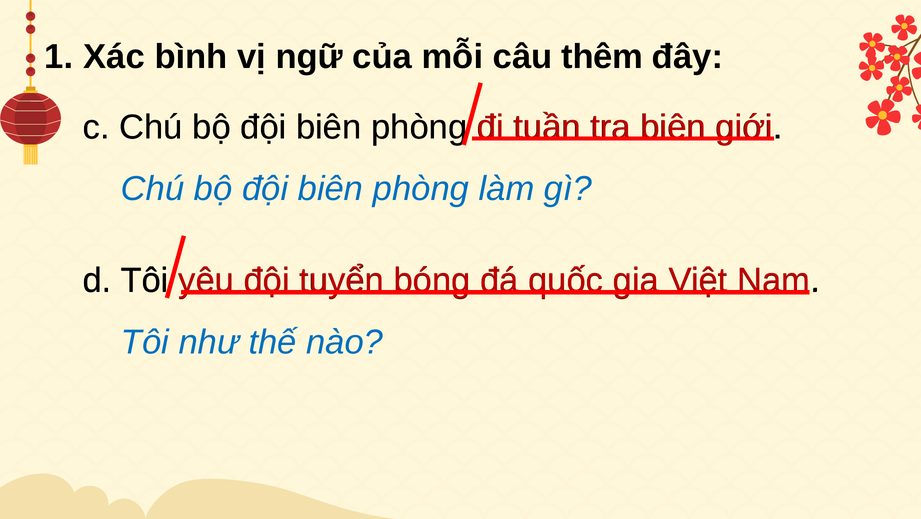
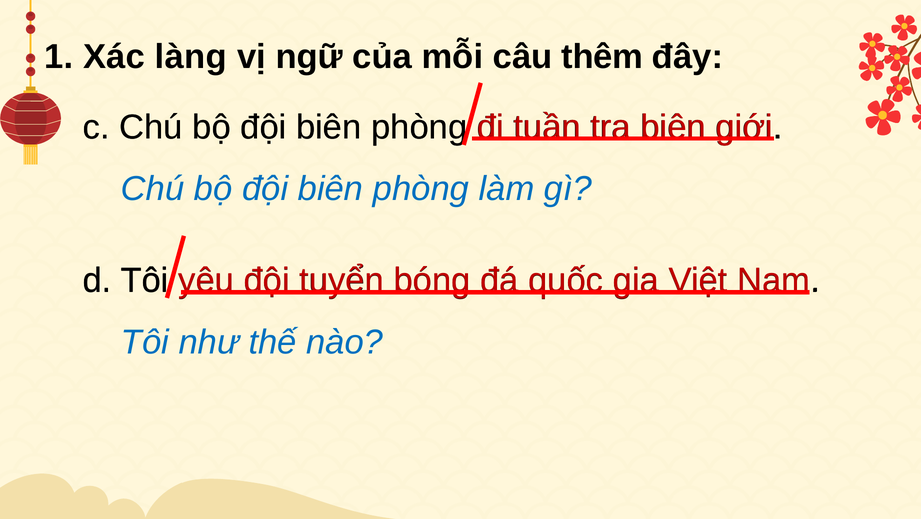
bình: bình -> làng
